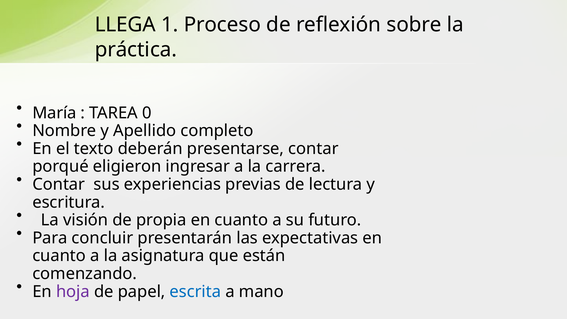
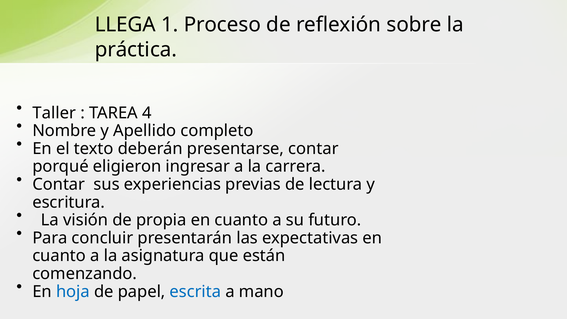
María: María -> Taller
0: 0 -> 4
hoja colour: purple -> blue
